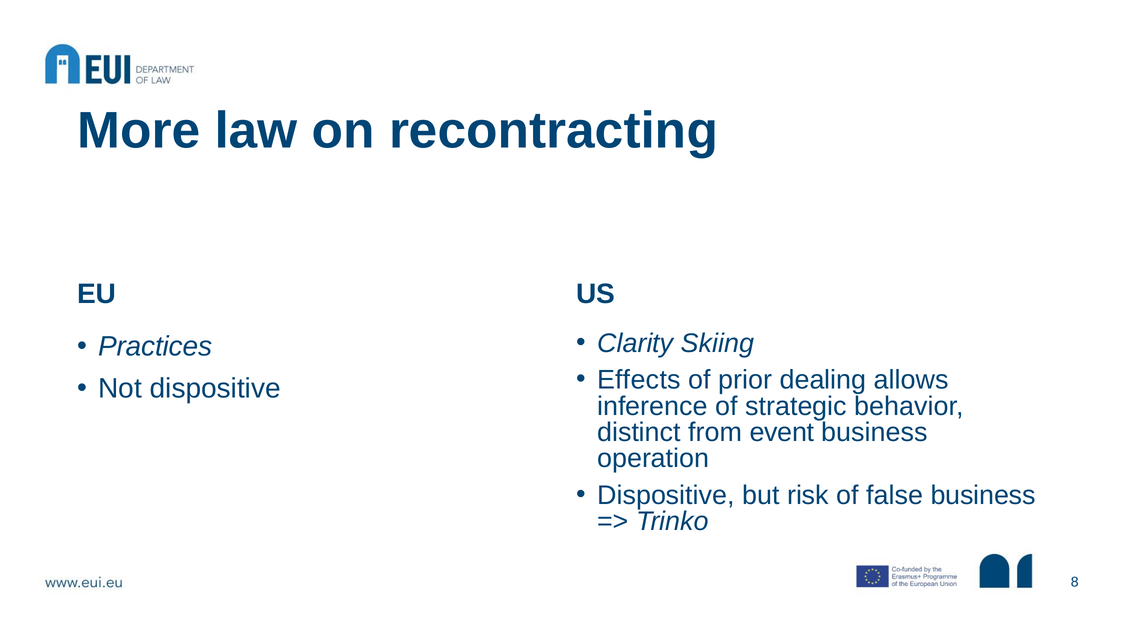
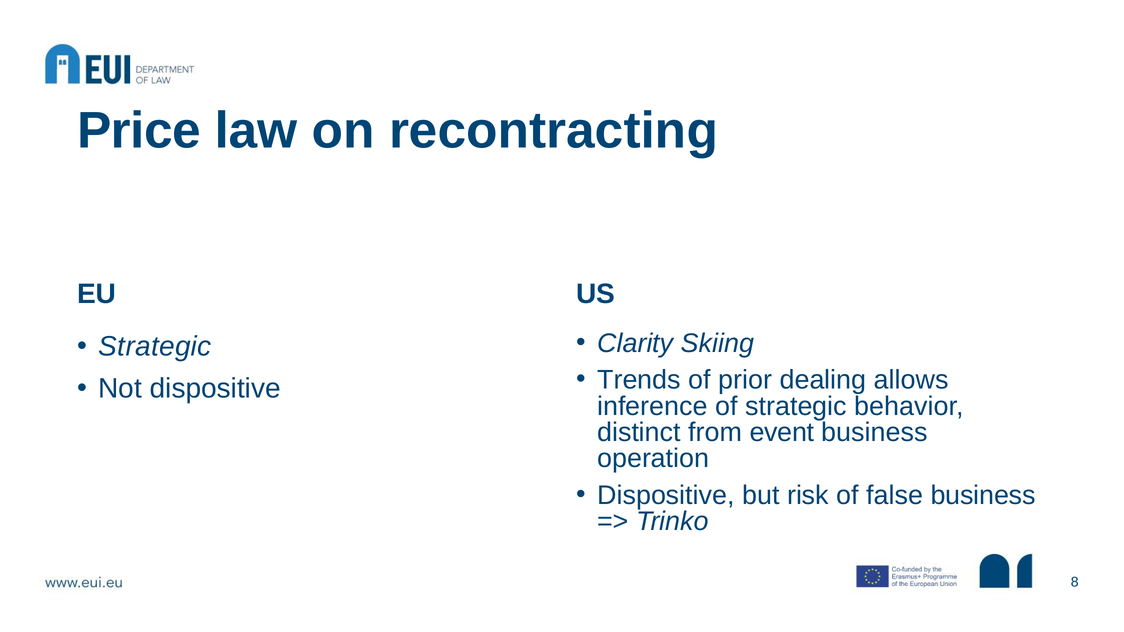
More: More -> Price
Practices at (155, 347): Practices -> Strategic
Effects: Effects -> Trends
